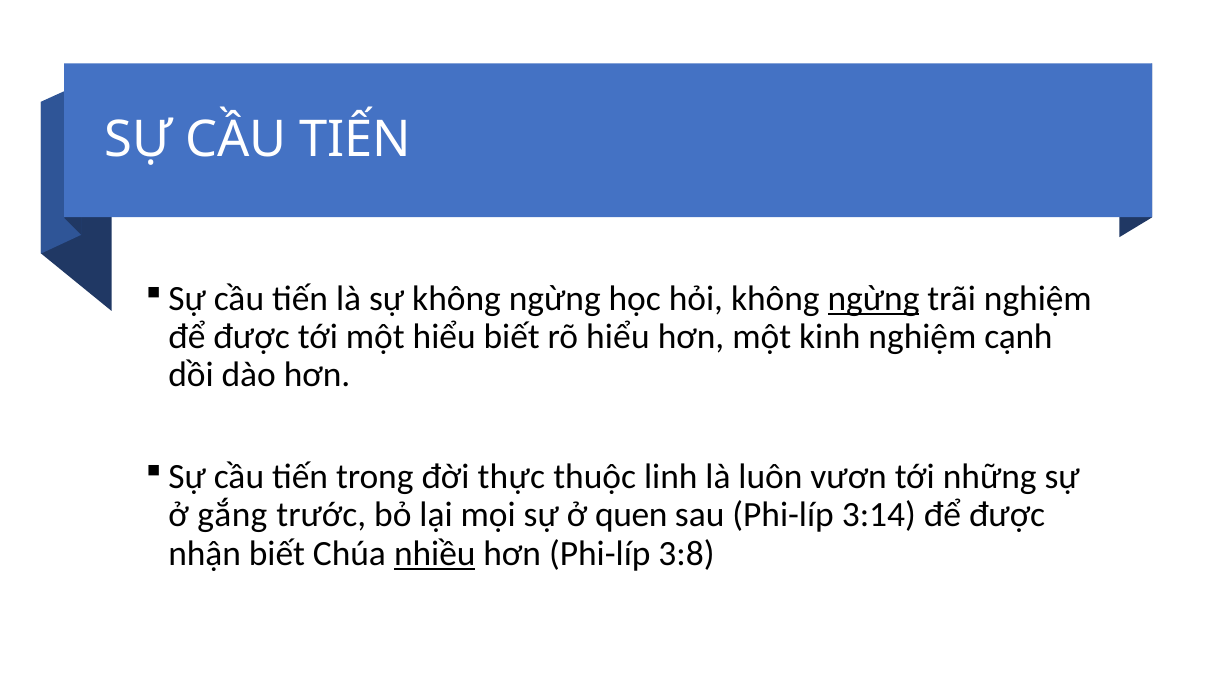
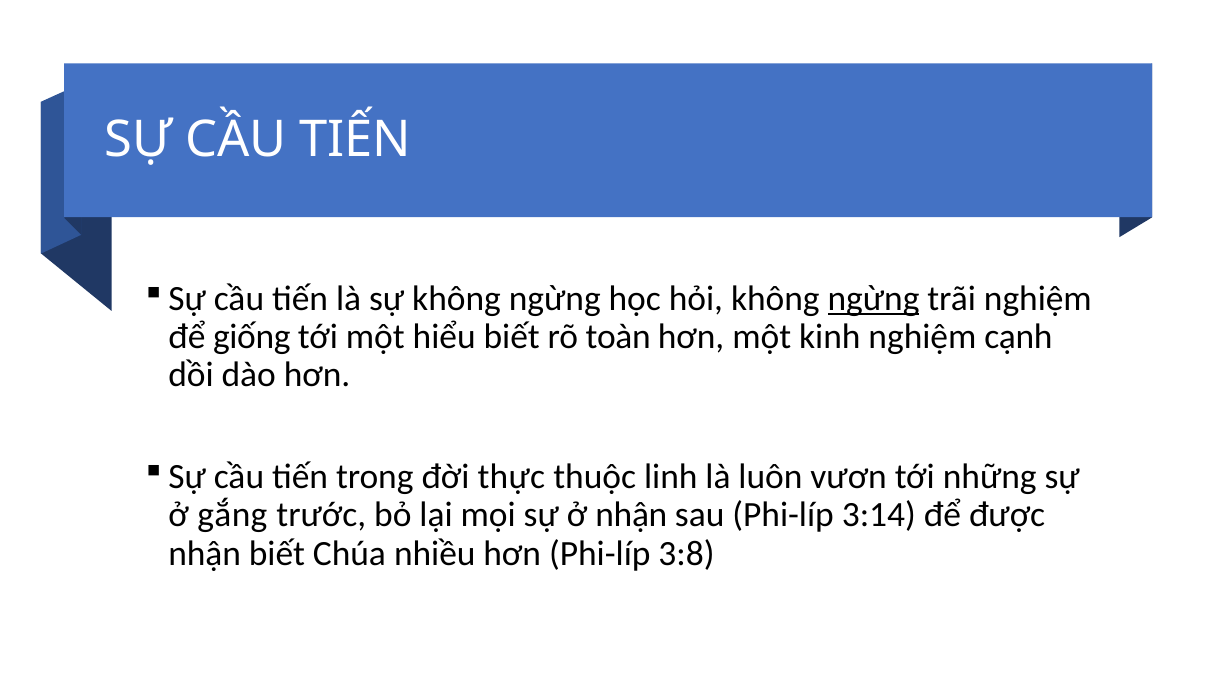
được at (252, 337): được -> giống
rõ hiểu: hiểu -> toàn
ở quen: quen -> nhận
nhiều underline: present -> none
